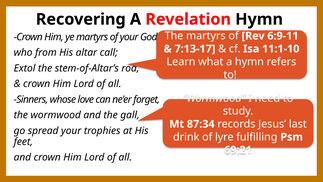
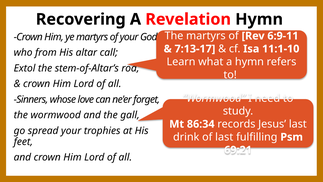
87:34: 87:34 -> 86:34
of lyre: lyre -> last
